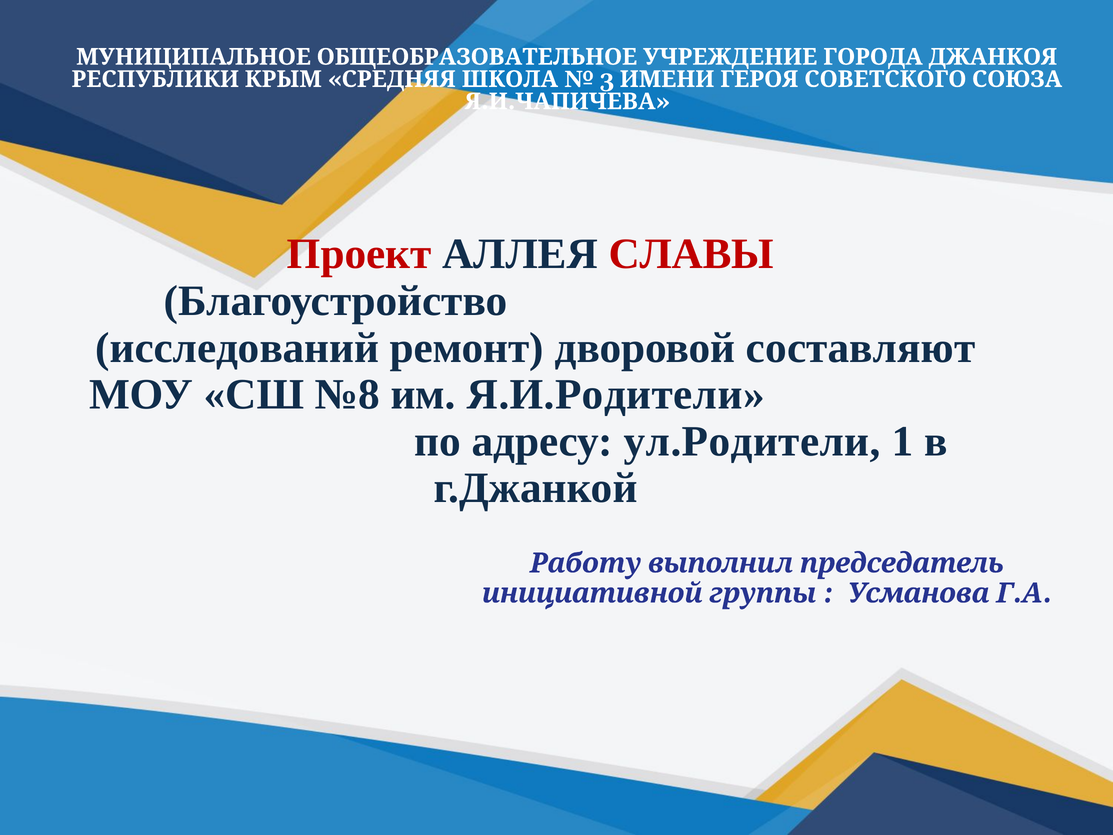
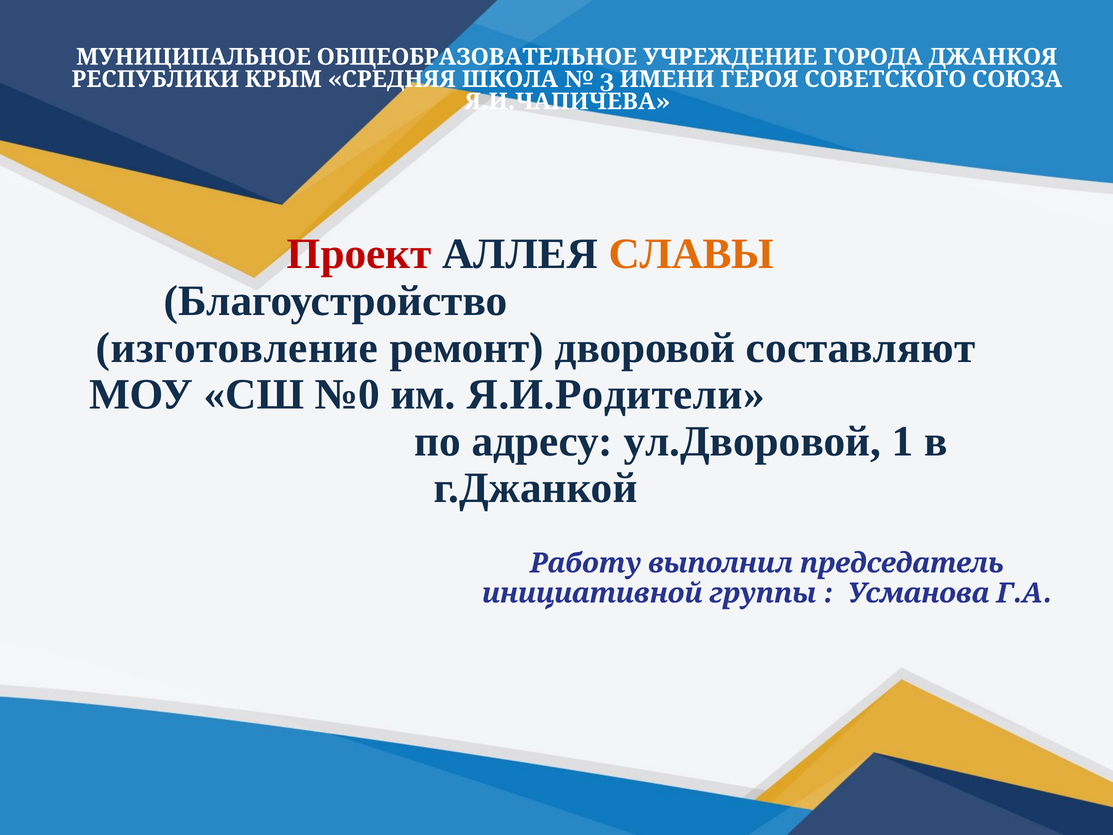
СЛАВЫ colour: red -> orange
исследований: исследований -> изготовление
№8: №8 -> №0
ул.Родители: ул.Родители -> ул.Дворовой
